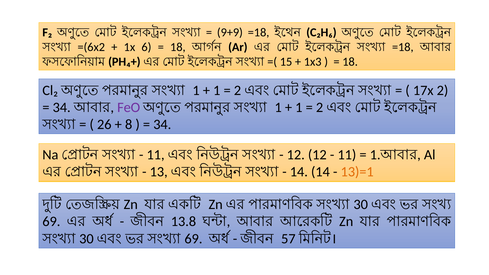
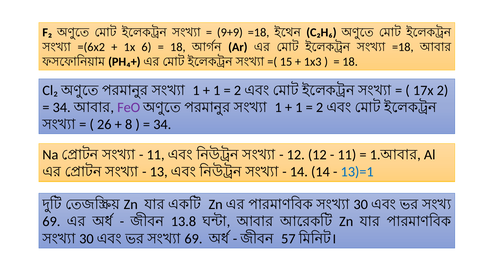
13)=1 colour: orange -> blue
